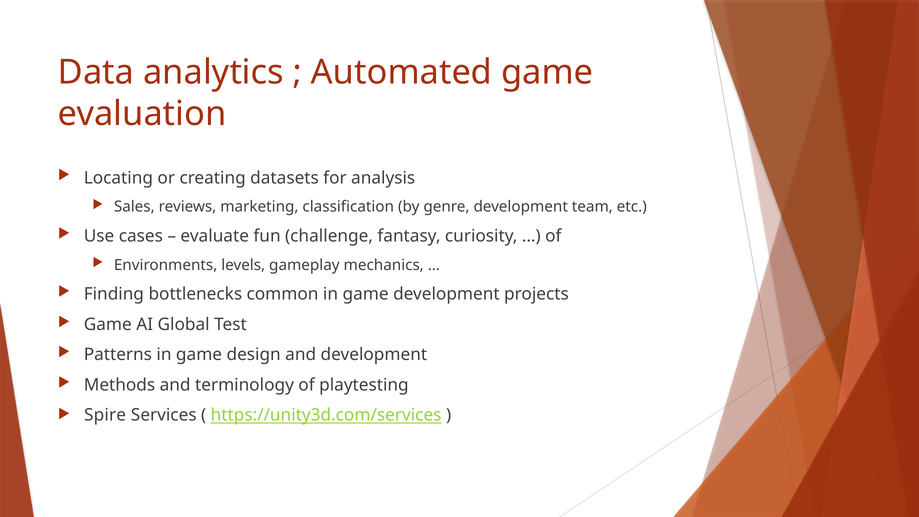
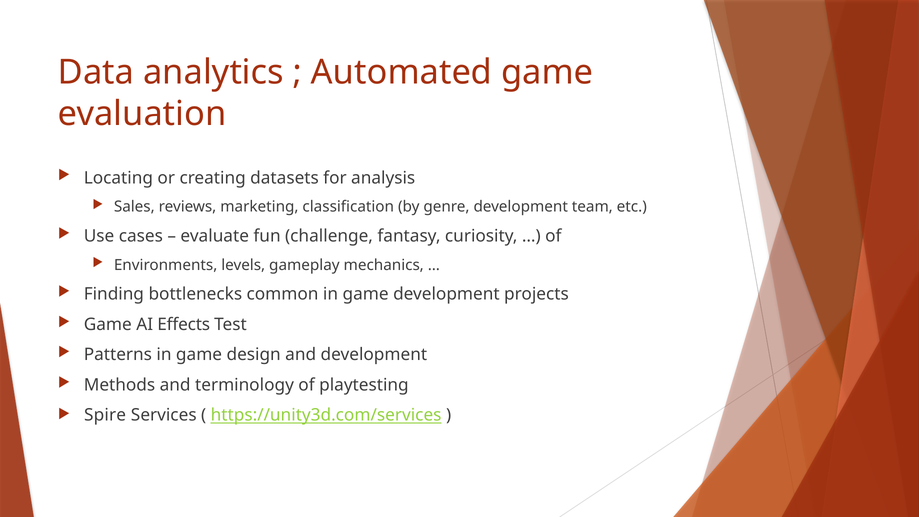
Global: Global -> Effects
